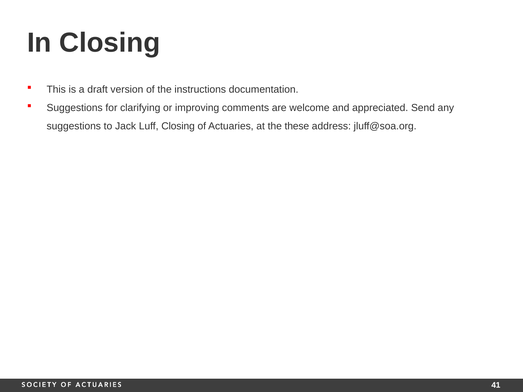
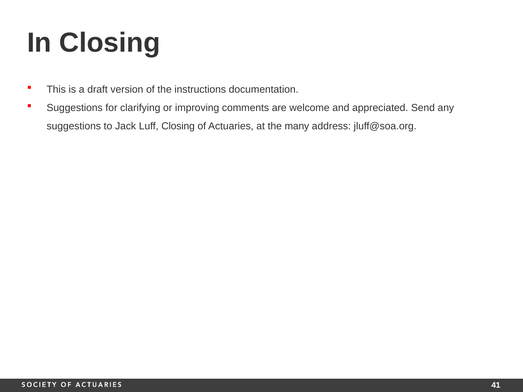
these: these -> many
